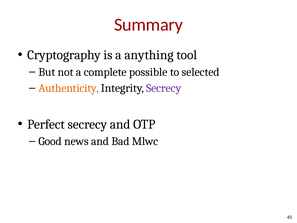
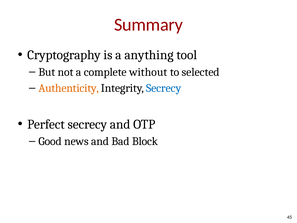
possible: possible -> without
Secrecy at (164, 88) colour: purple -> blue
Mlwc: Mlwc -> Block
